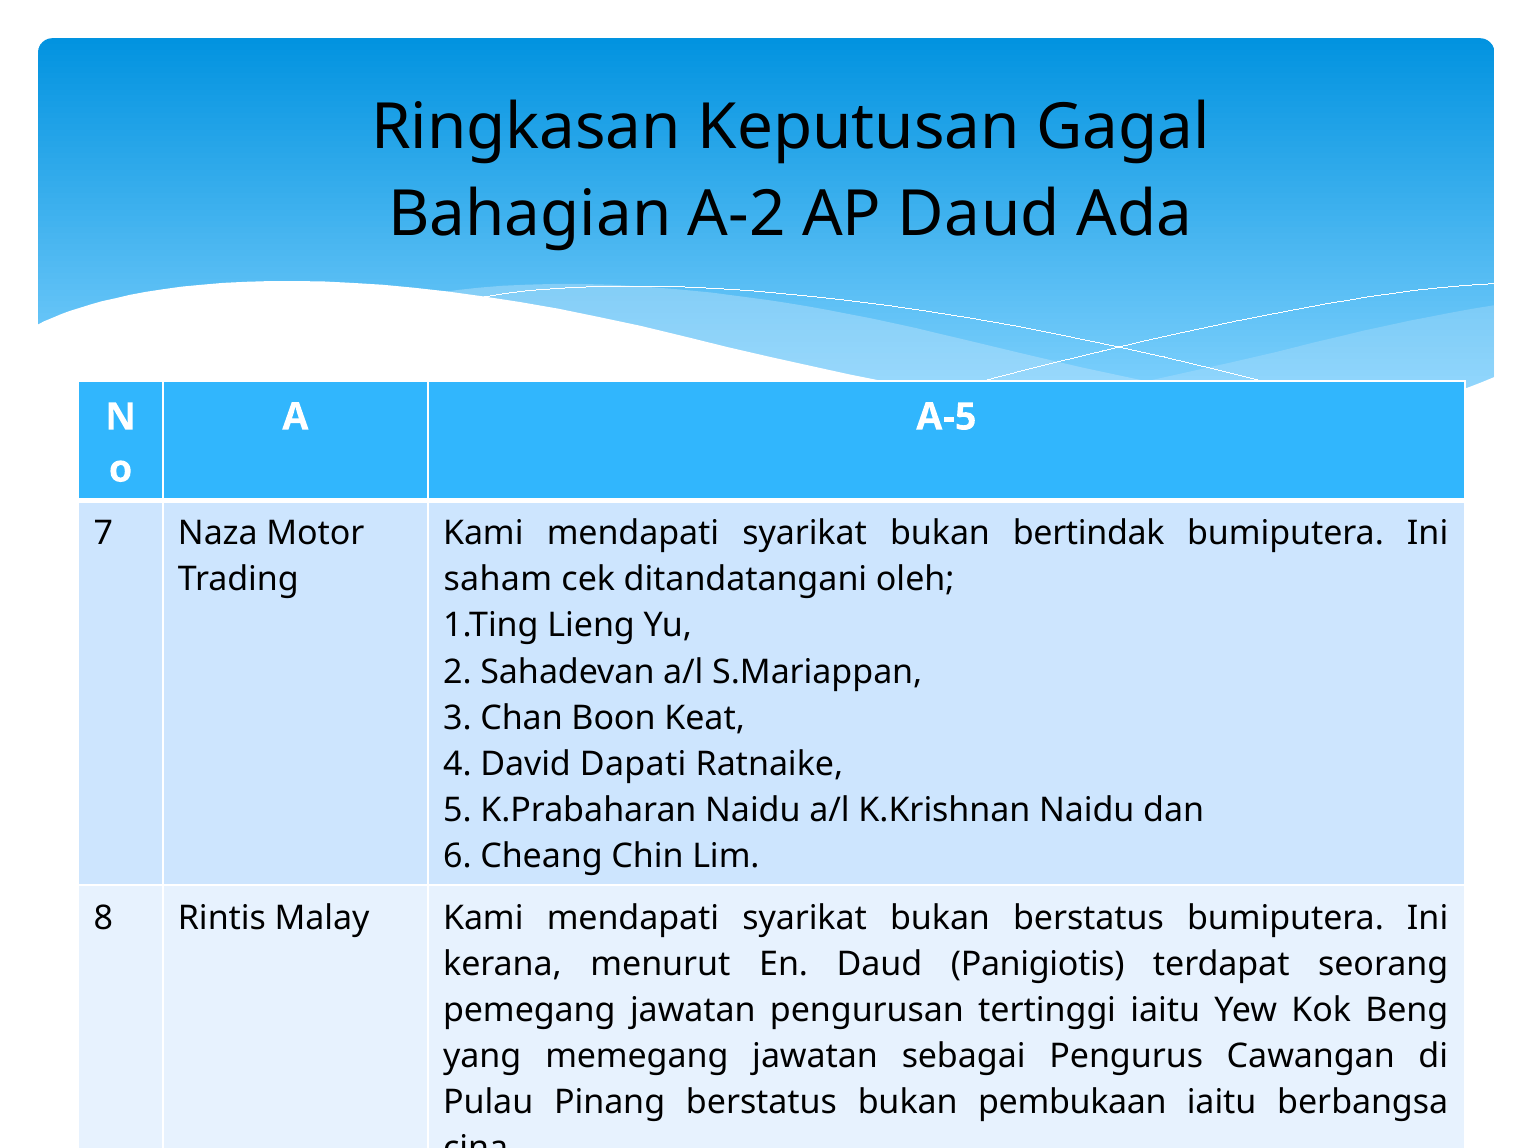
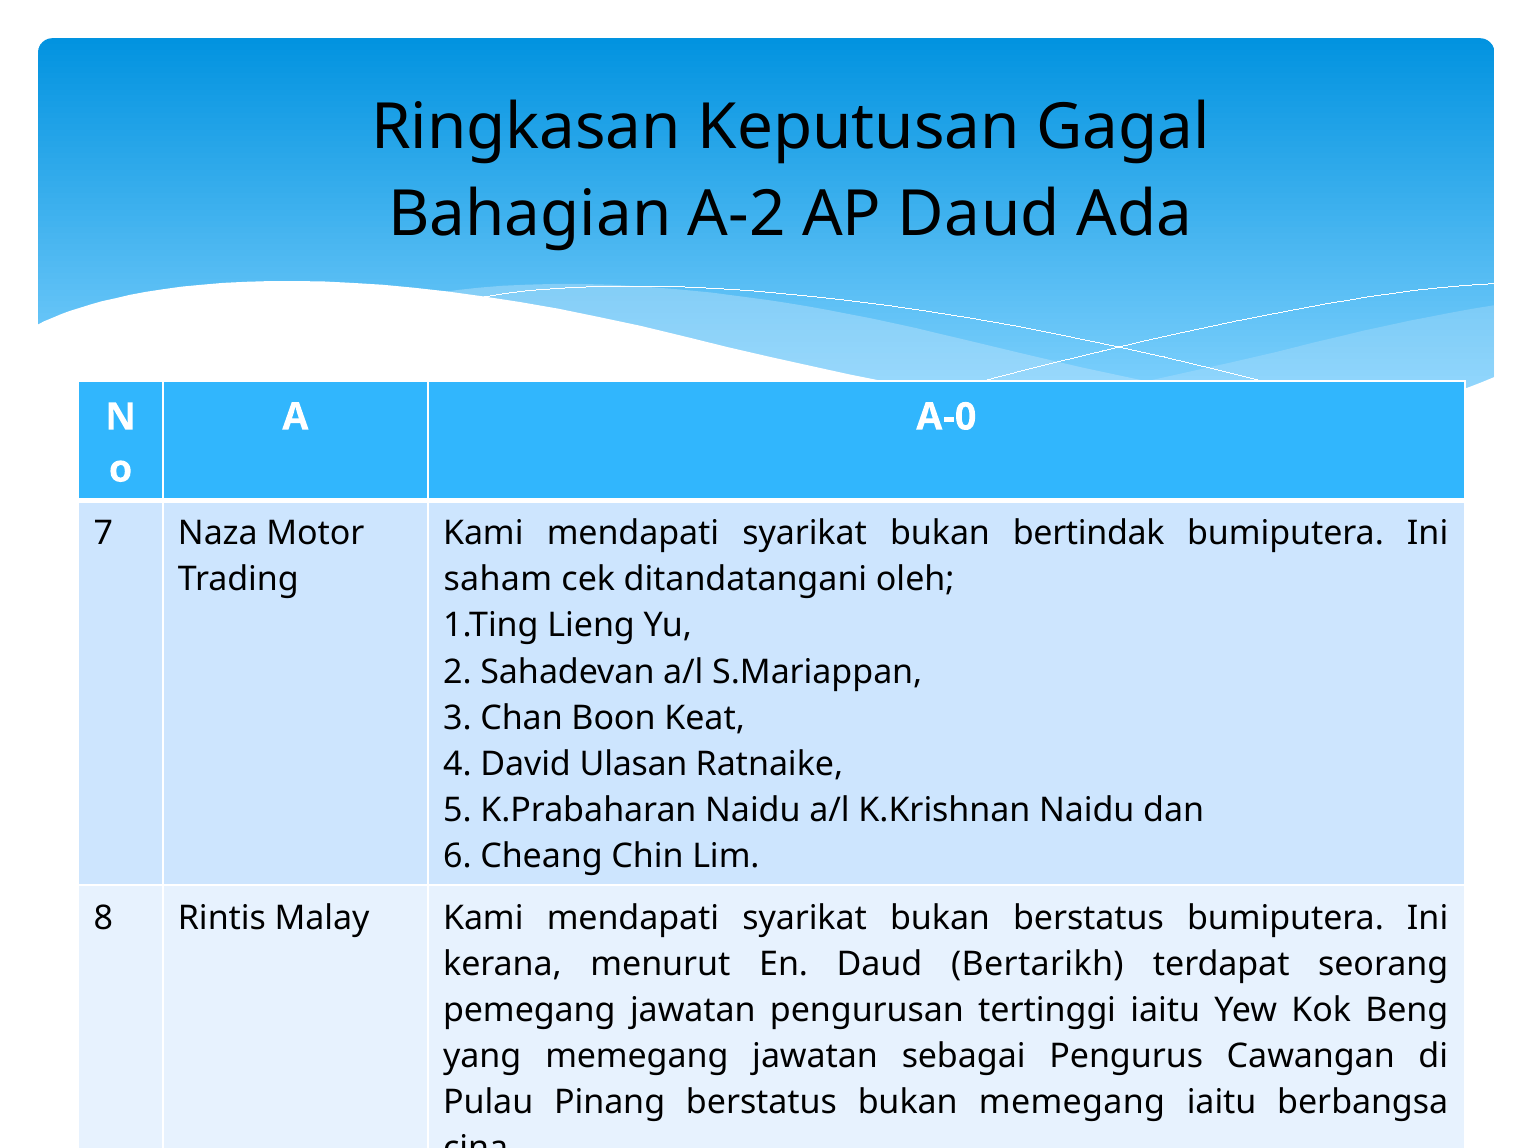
A-5: A-5 -> A-0
Dapati: Dapati -> Ulasan
Panigiotis: Panigiotis -> Bertarikh
bukan pembukaan: pembukaan -> memegang
